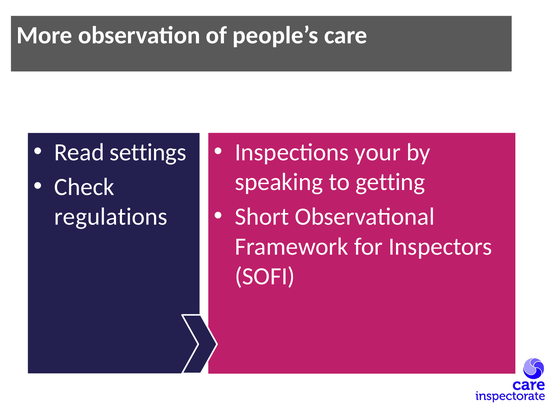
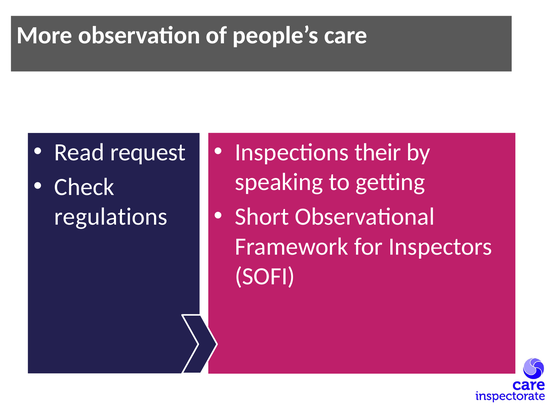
settings: settings -> request
your: your -> their
